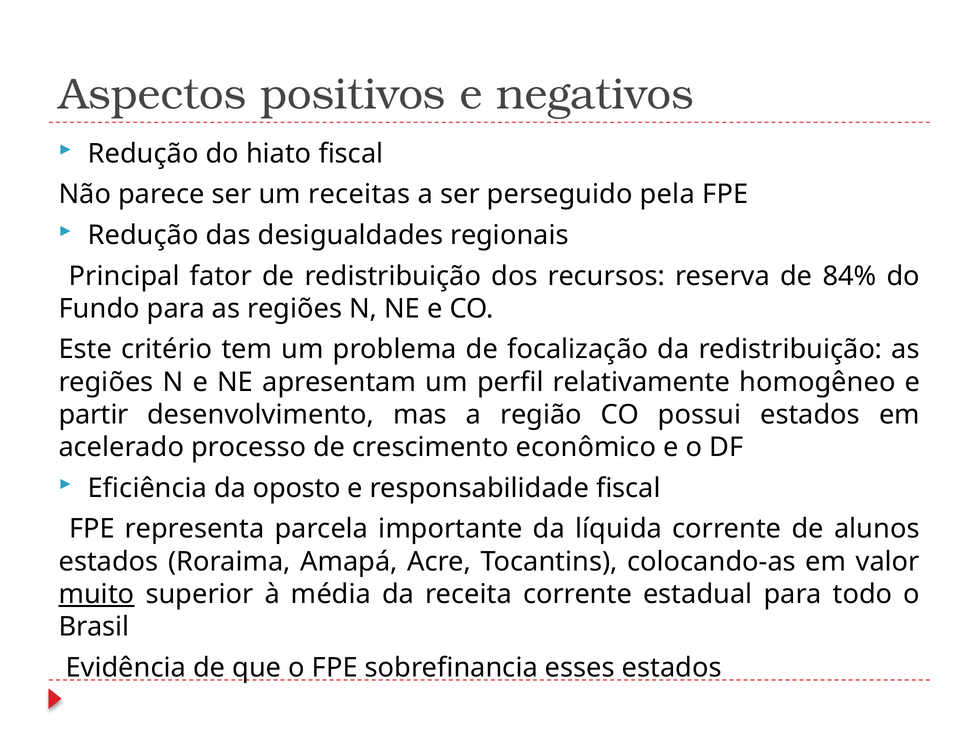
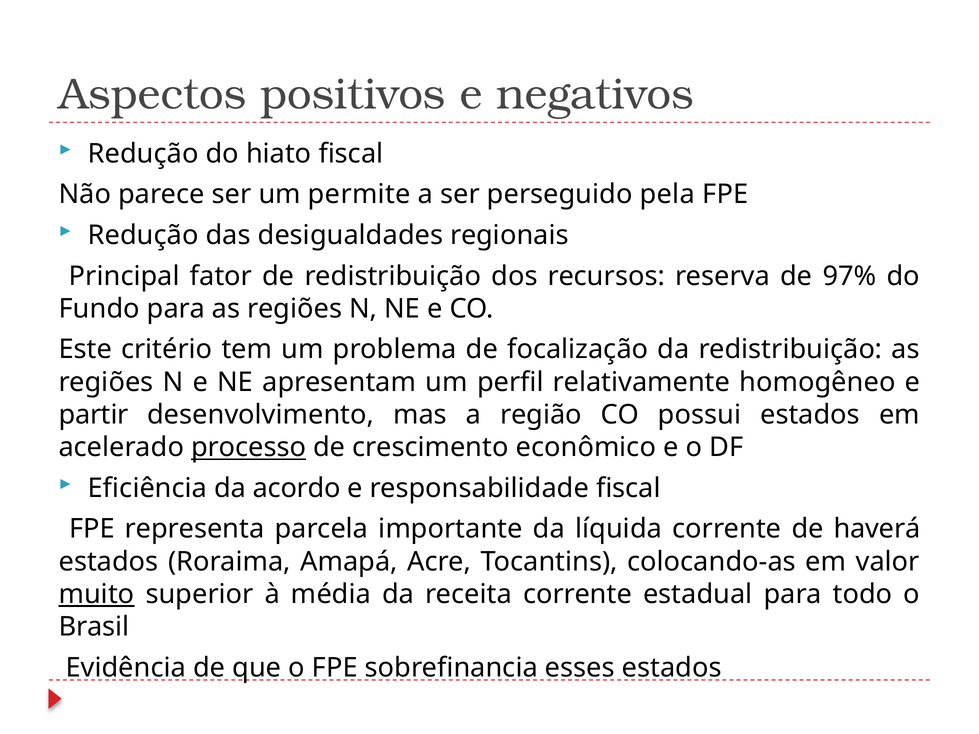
receitas: receitas -> permite
84%: 84% -> 97%
processo underline: none -> present
oposto: oposto -> acordo
alunos: alunos -> haverá
